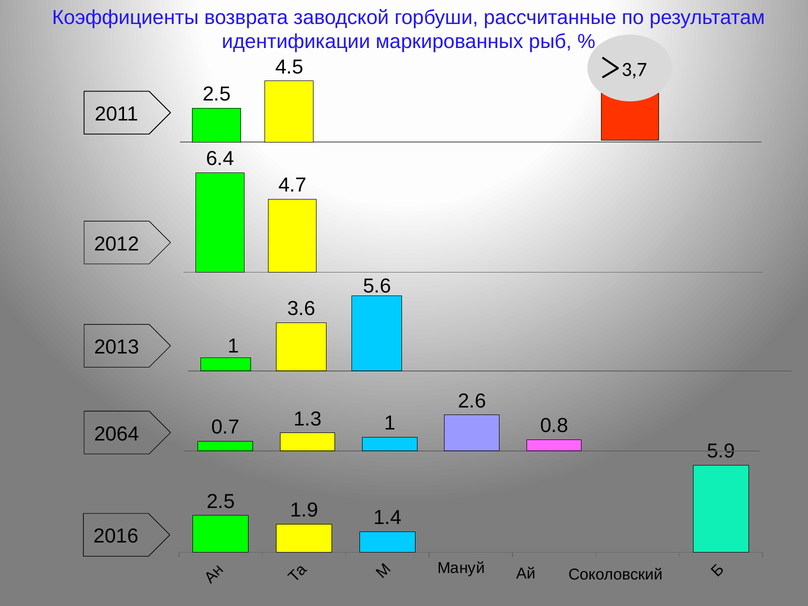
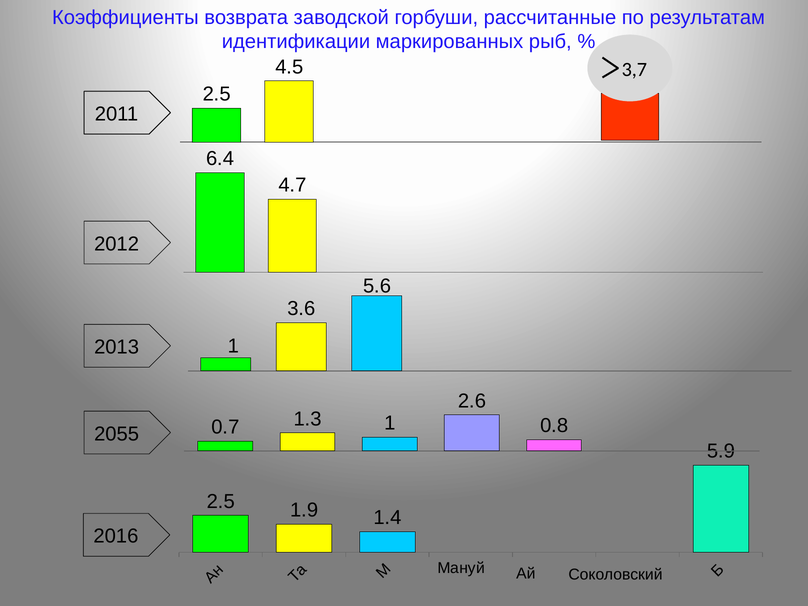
2064: 2064 -> 2055
